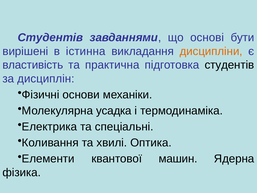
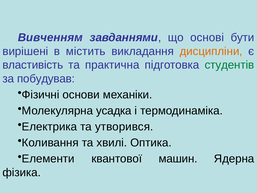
Студентів at (50, 37): Студентів -> Вивченням
істинна: істинна -> містить
студентів at (229, 65) colour: black -> green
дисциплін: дисциплін -> побудував
спеціальні: спеціальні -> утворився
